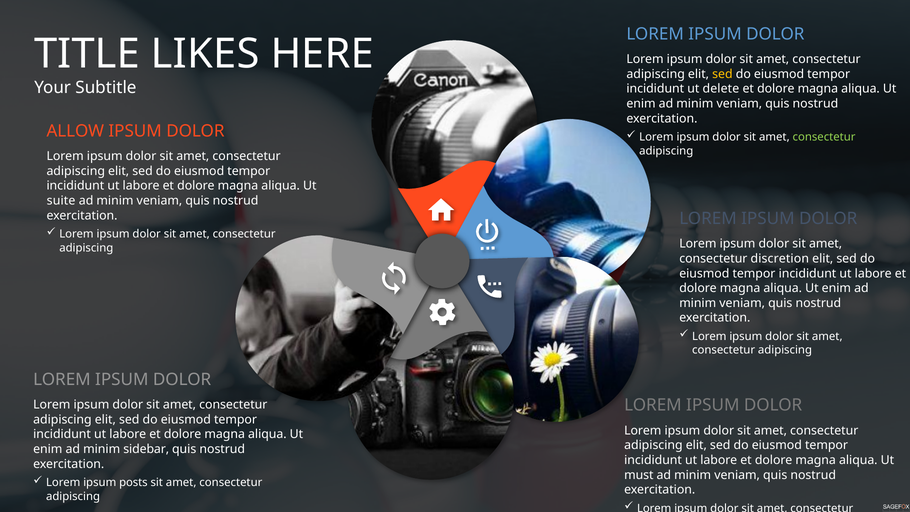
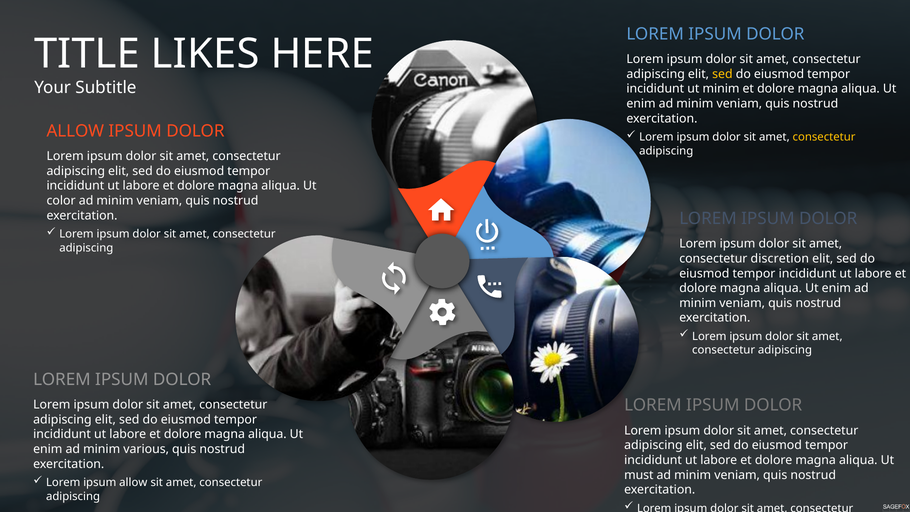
ut delete: delete -> minim
consectetur at (824, 137) colour: light green -> yellow
suite: suite -> color
sidebar: sidebar -> various
ipsum posts: posts -> allow
